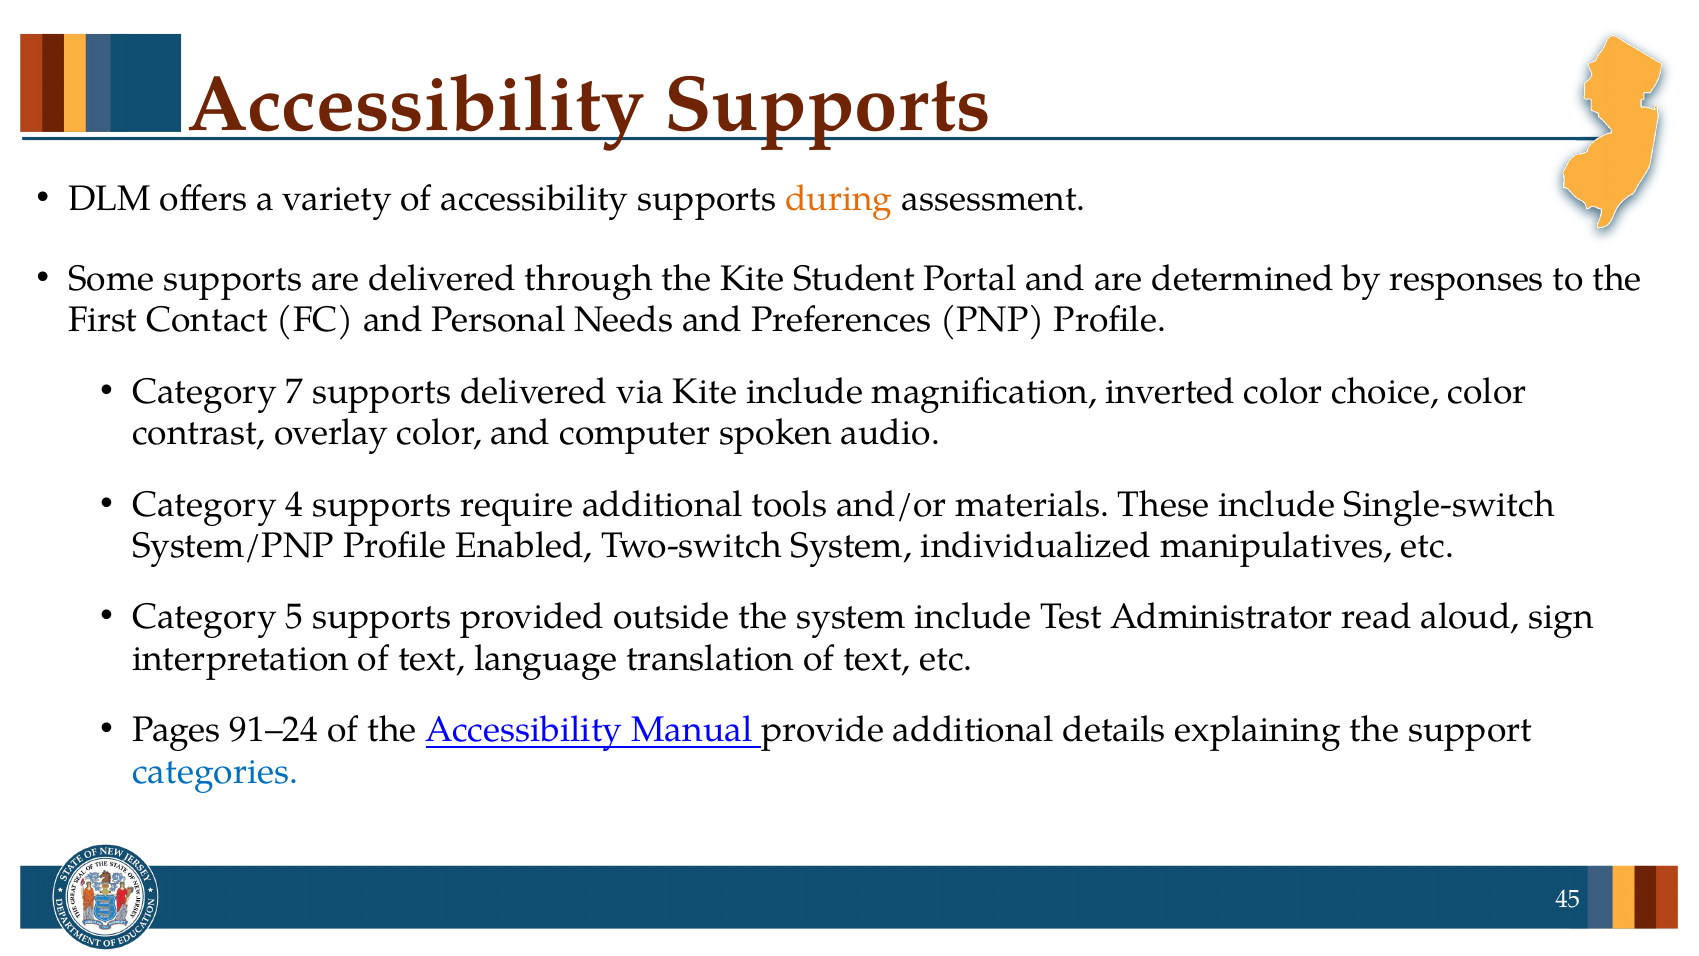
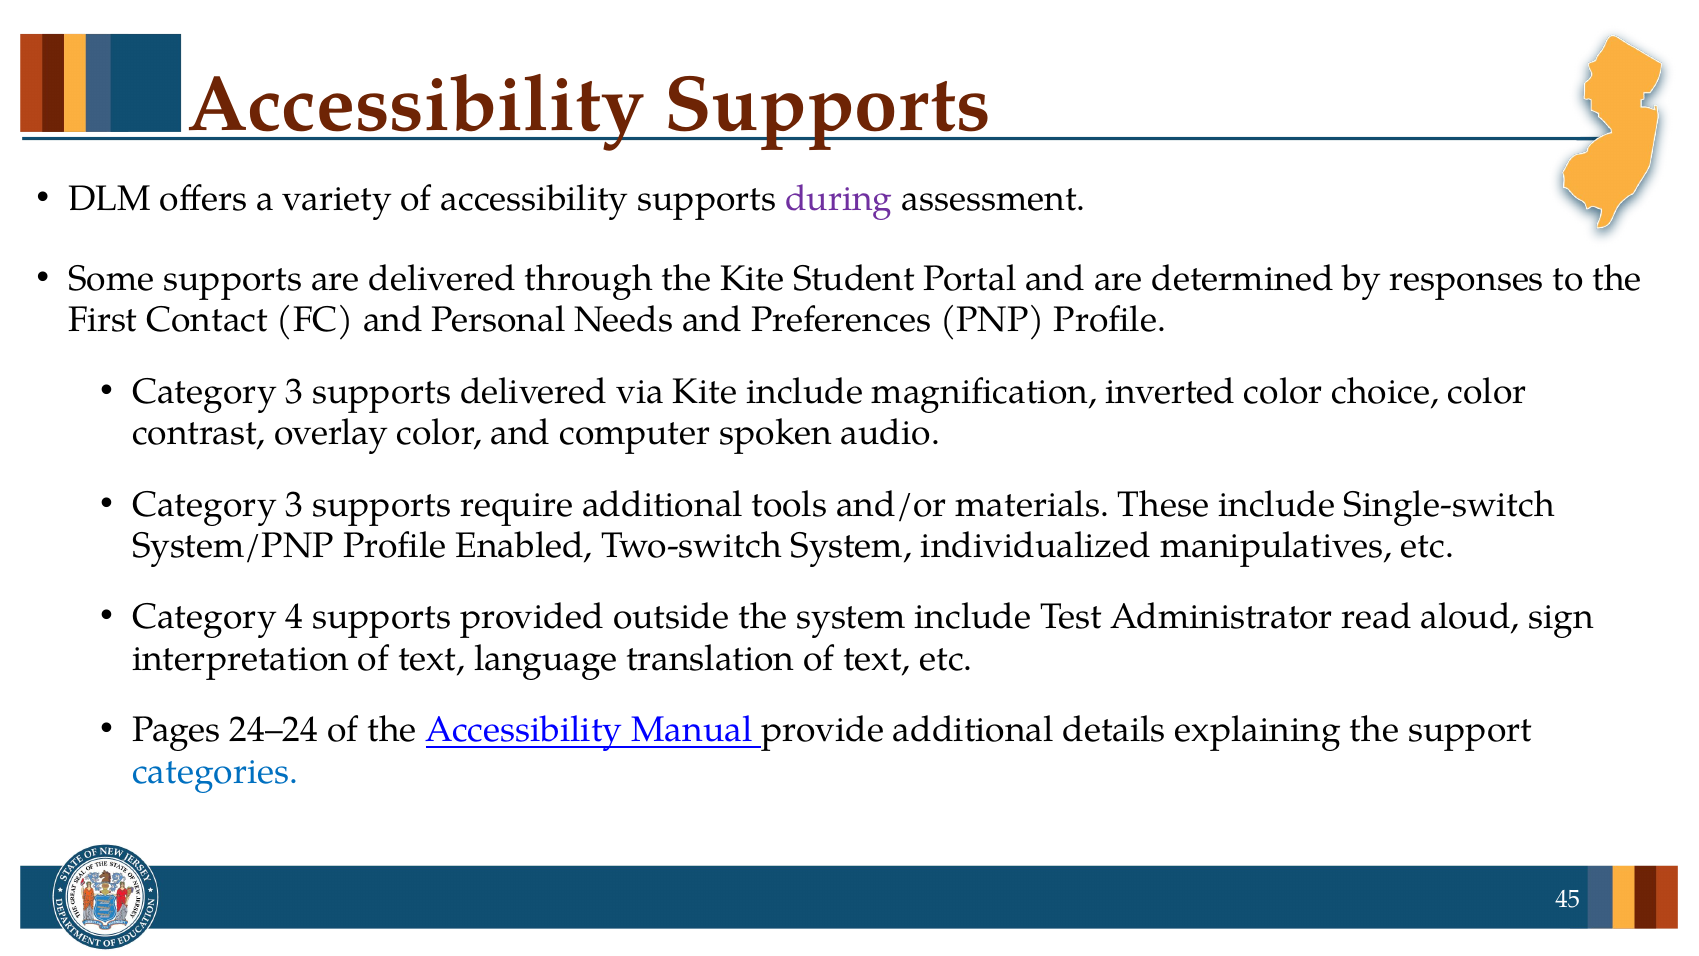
during colour: orange -> purple
7 at (294, 391): 7 -> 3
4 at (294, 504): 4 -> 3
5: 5 -> 4
91–24: 91–24 -> 24–24
